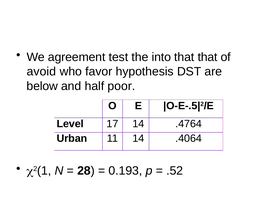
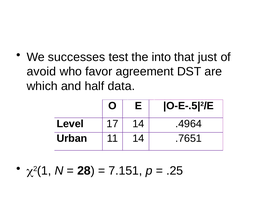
agreement: agreement -> successes
that that: that -> just
hypothesis: hypothesis -> agreement
below: below -> which
poor: poor -> data
.4764: .4764 -> .4964
.4064: .4064 -> .7651
0.193: 0.193 -> 7.151
.52: .52 -> .25
